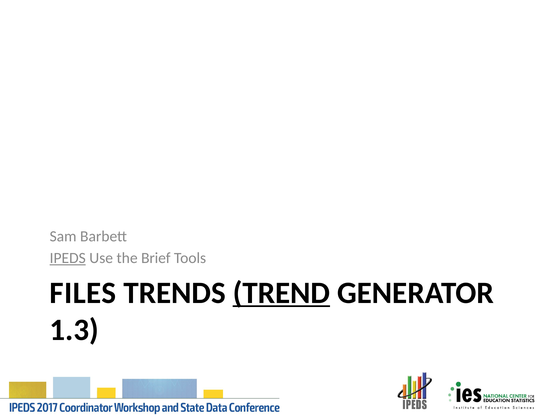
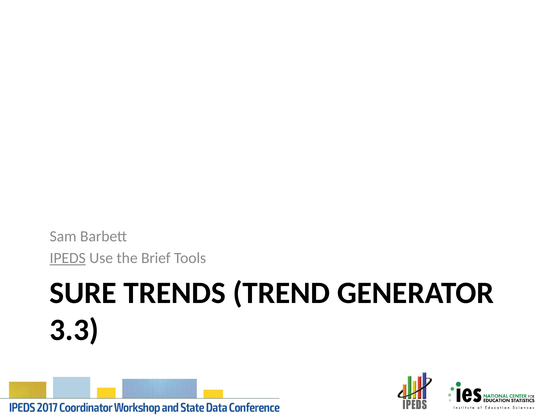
FILES: FILES -> SURE
TREND underline: present -> none
1.3: 1.3 -> 3.3
